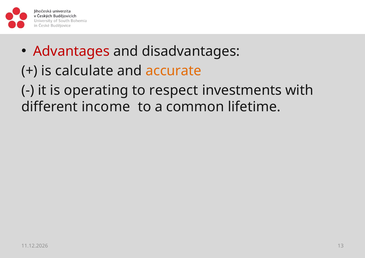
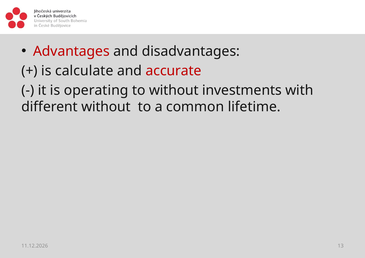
accurate colour: orange -> red
to respect: respect -> without
different income: income -> without
